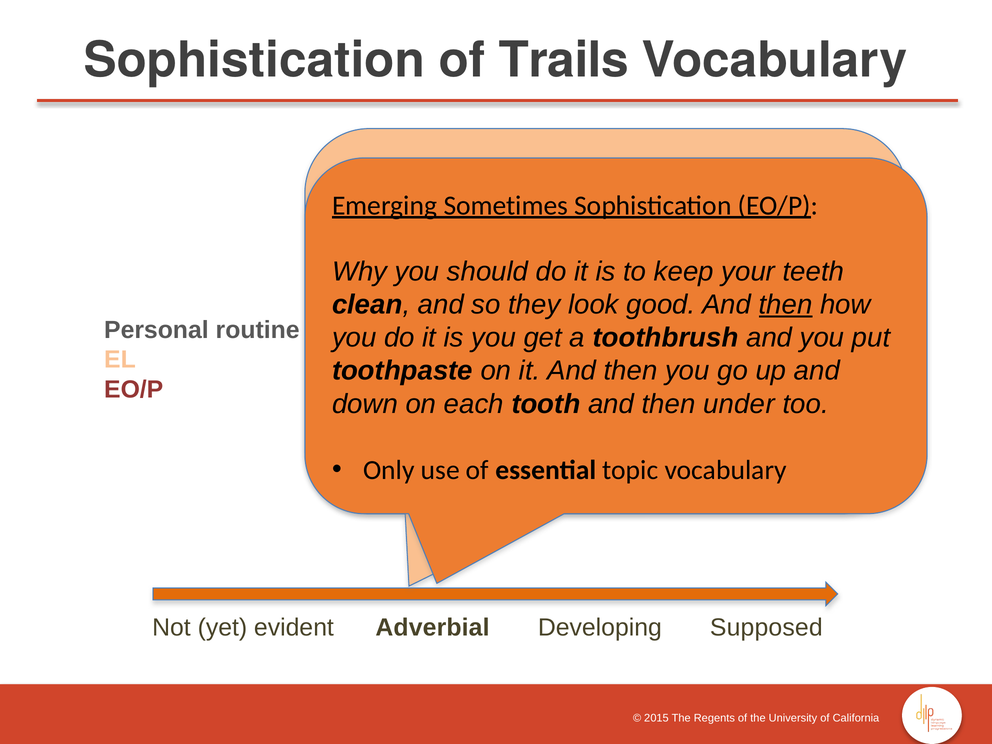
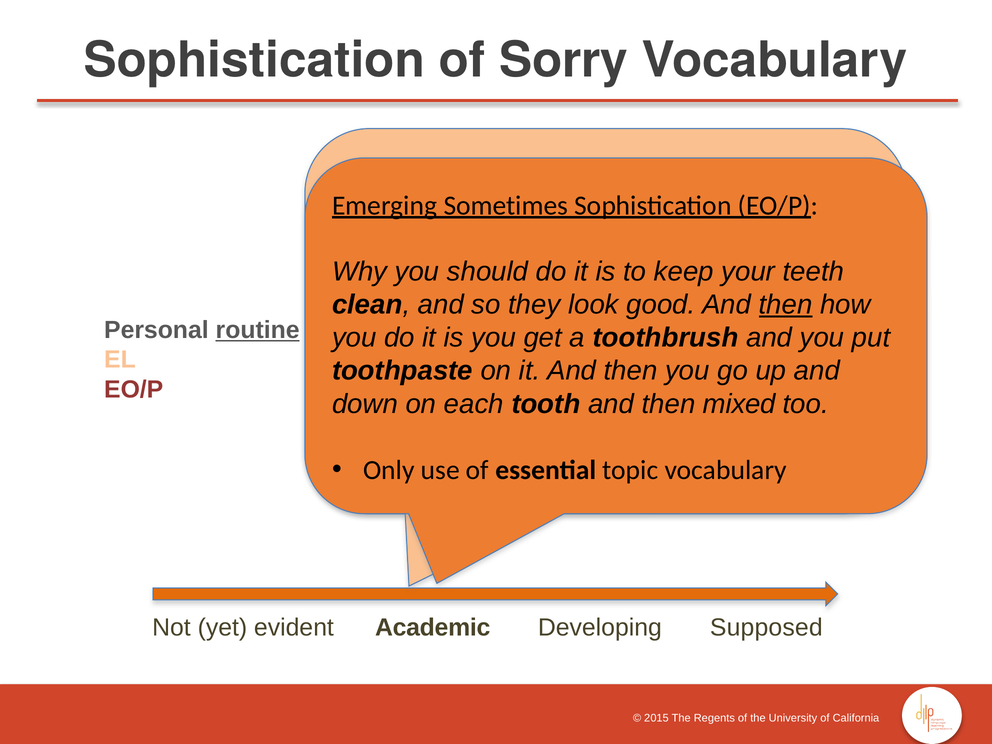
Trails: Trails -> Sorry
routine underline: none -> present
under: under -> mixed
Adverbial: Adverbial -> Academic
